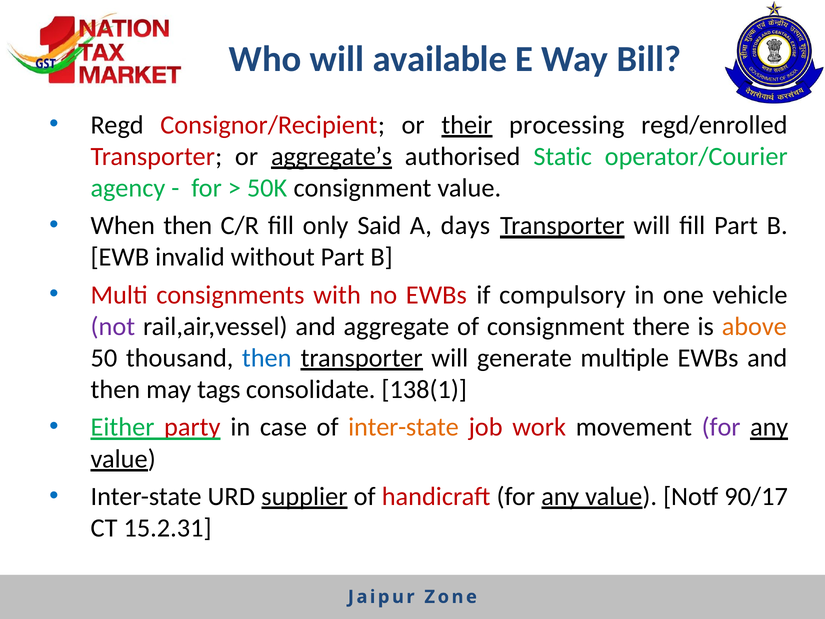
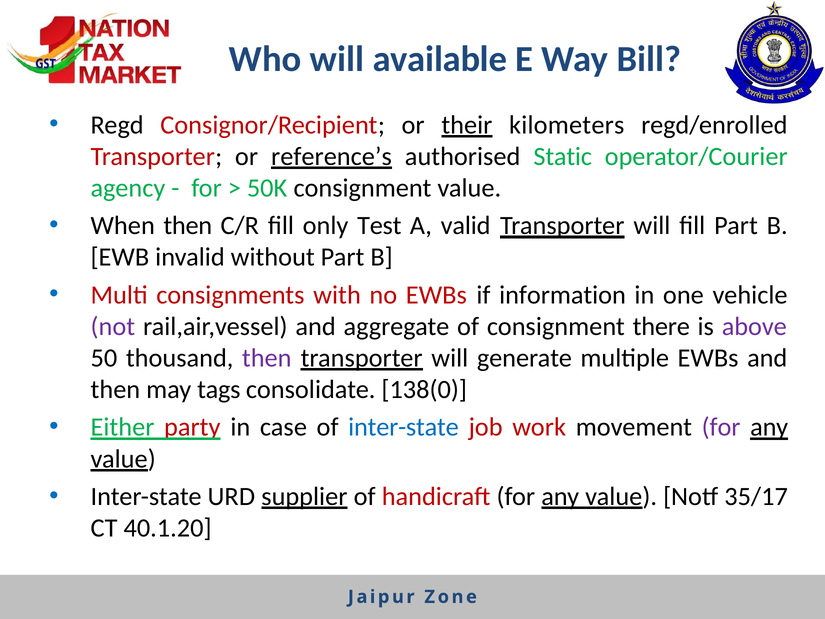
processing: processing -> kilometers
aggregate’s: aggregate’s -> reference’s
Said: Said -> Test
days: days -> valid
compulsory: compulsory -> information
above colour: orange -> purple
then at (267, 358) colour: blue -> purple
138(1: 138(1 -> 138(0
inter-state at (404, 427) colour: orange -> blue
90/17: 90/17 -> 35/17
15.2.31: 15.2.31 -> 40.1.20
